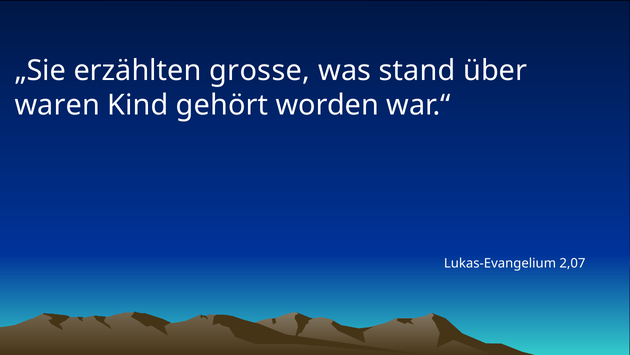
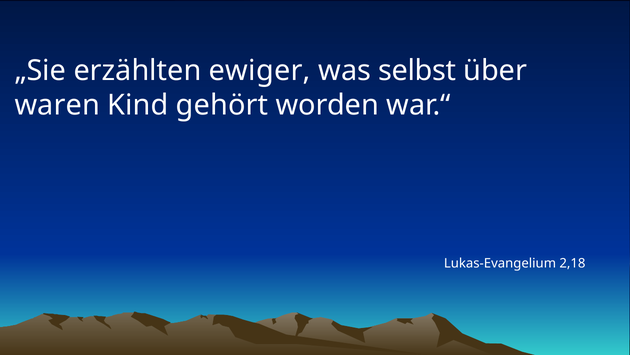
grosse: grosse -> ewiger
stand: stand -> selbst
2,07: 2,07 -> 2,18
